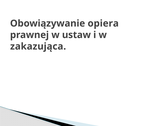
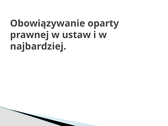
opiera: opiera -> oparty
zakazująca: zakazująca -> najbardziej
